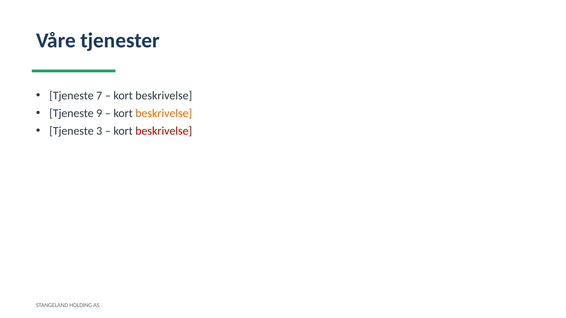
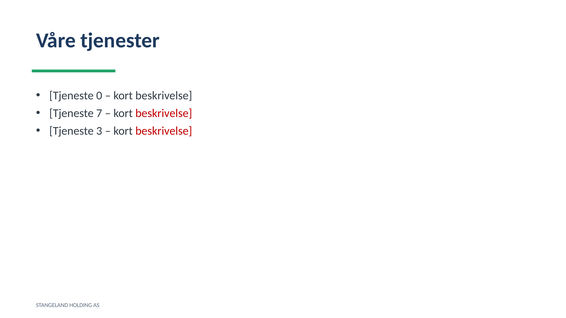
7: 7 -> 0
9: 9 -> 7
beskrivelse at (164, 114) colour: orange -> red
